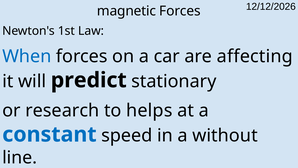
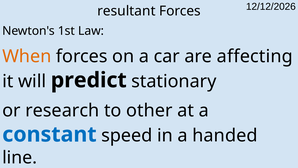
magnetic: magnetic -> resultant
When colour: blue -> orange
helps: helps -> other
without: without -> handed
